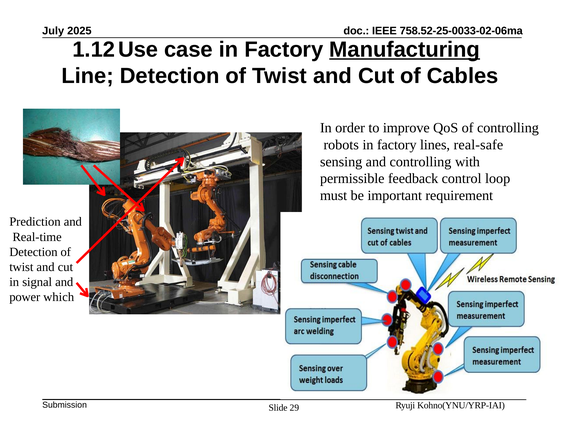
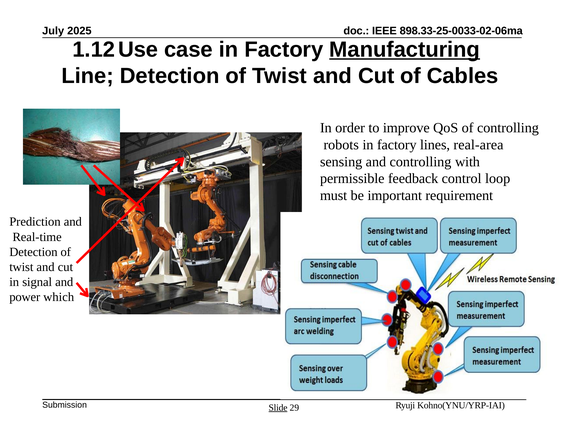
758.52-25-0033-02-06ma: 758.52-25-0033-02-06ma -> 898.33-25-0033-02-06ma
real-safe: real-safe -> real-area
Slide underline: none -> present
